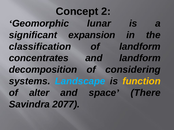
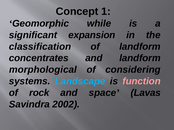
2: 2 -> 1
lunar: lunar -> while
decomposition: decomposition -> morphological
function colour: yellow -> pink
alter: alter -> rock
There: There -> Lavas
2077: 2077 -> 2002
